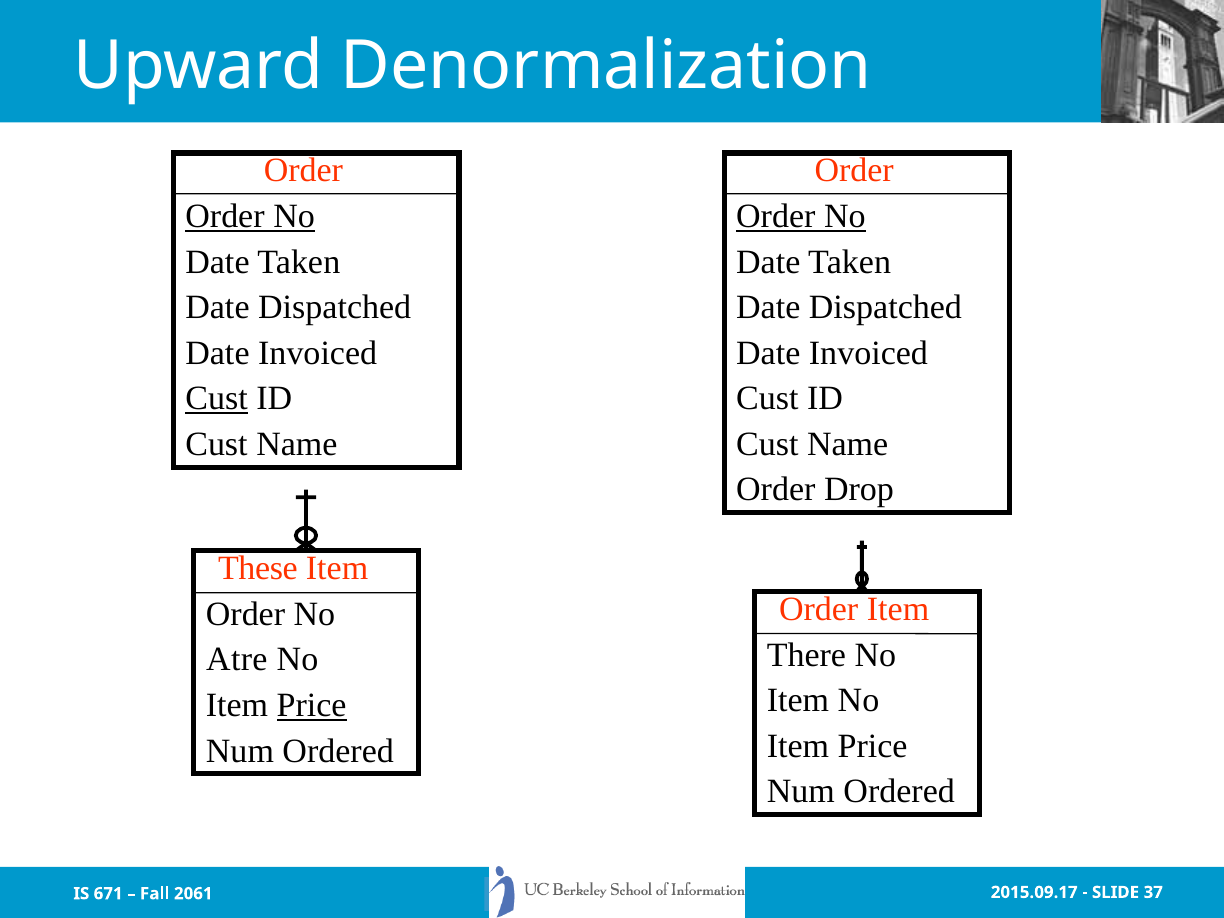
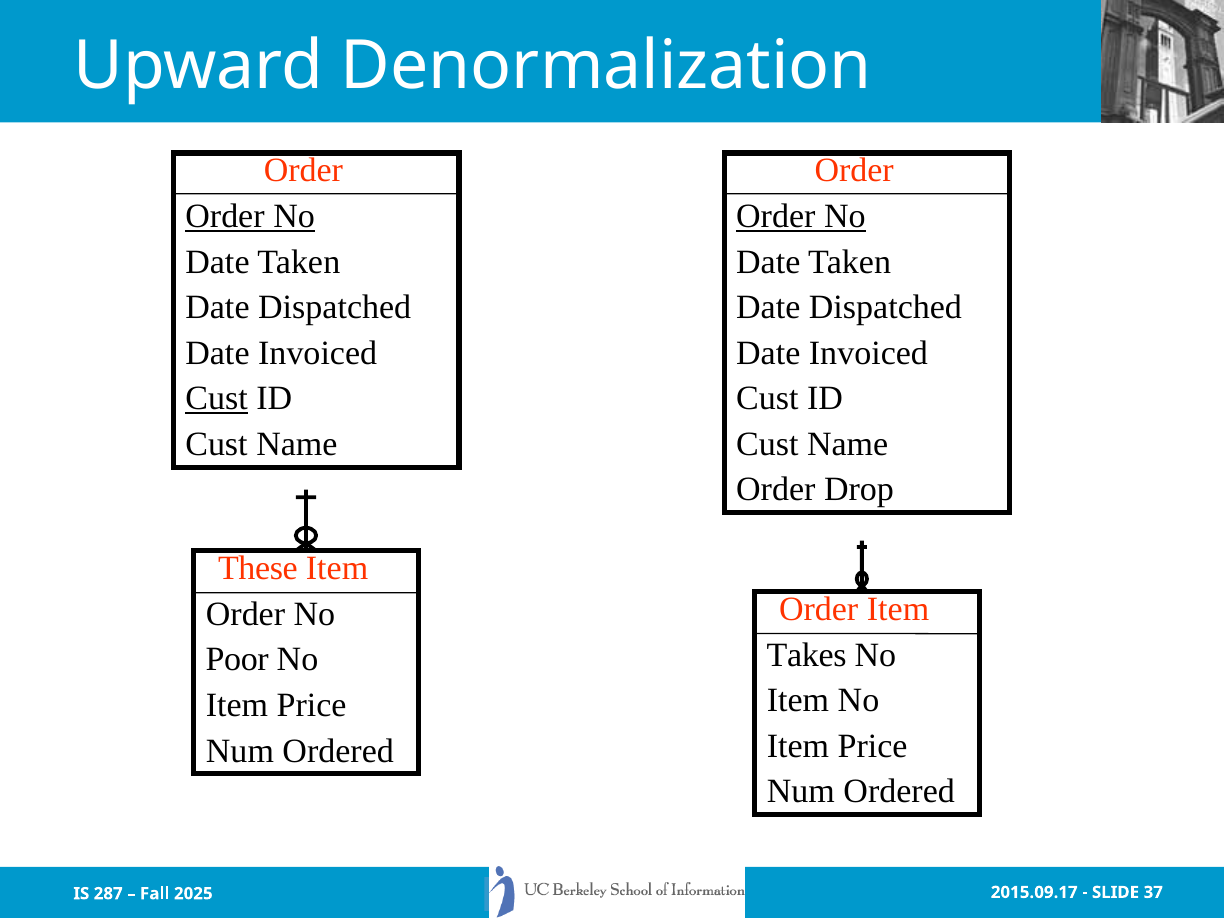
There: There -> Takes
Atre: Atre -> Poor
Price at (312, 705) underline: present -> none
671: 671 -> 287
2061: 2061 -> 2025
